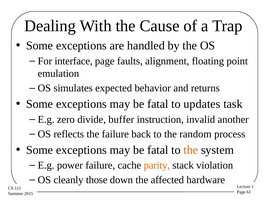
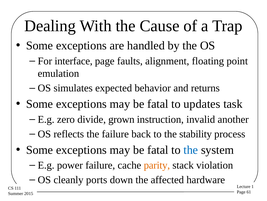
buffer: buffer -> grown
random: random -> stability
the at (191, 149) colour: orange -> blue
those: those -> ports
